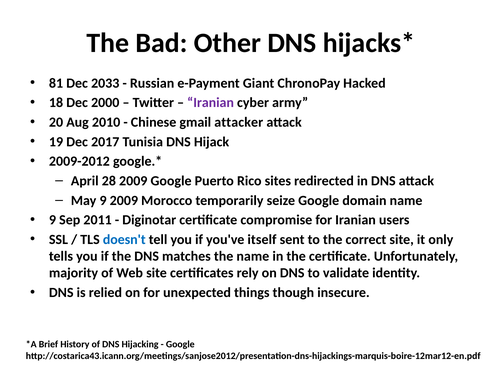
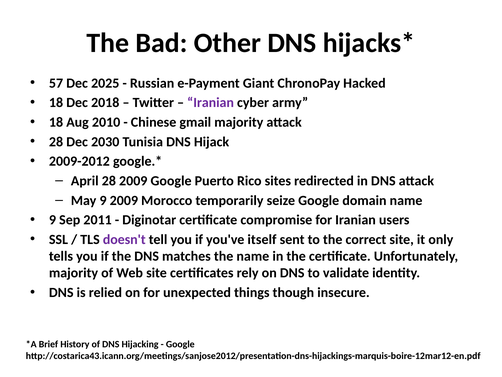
81: 81 -> 57
2033: 2033 -> 2025
2000: 2000 -> 2018
20 at (56, 122): 20 -> 18
gmail attacker: attacker -> majority
19 at (56, 142): 19 -> 28
2017: 2017 -> 2030
doesn't colour: blue -> purple
